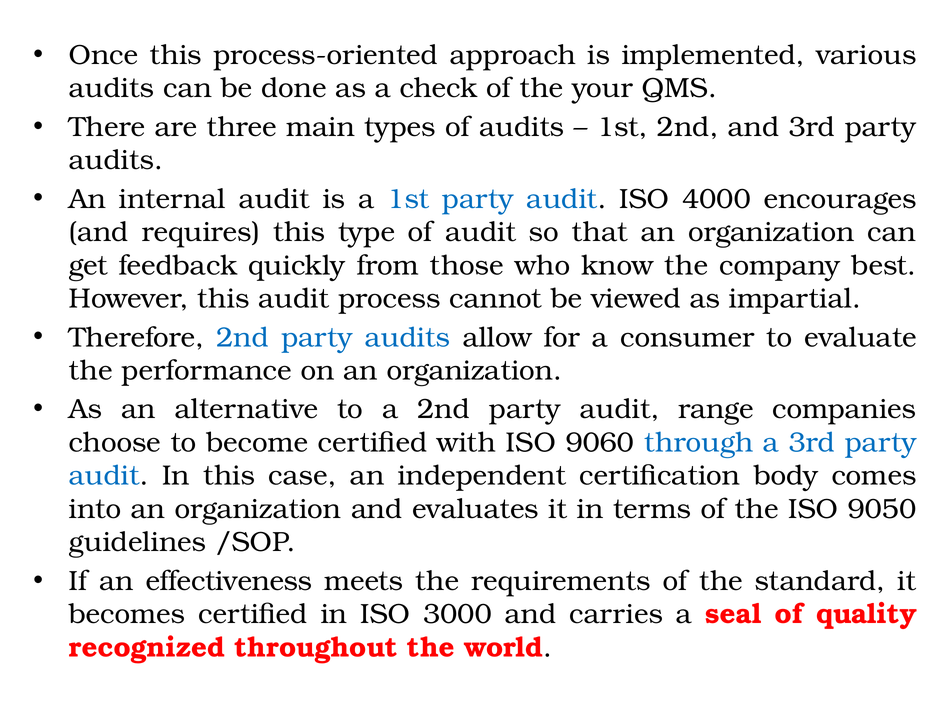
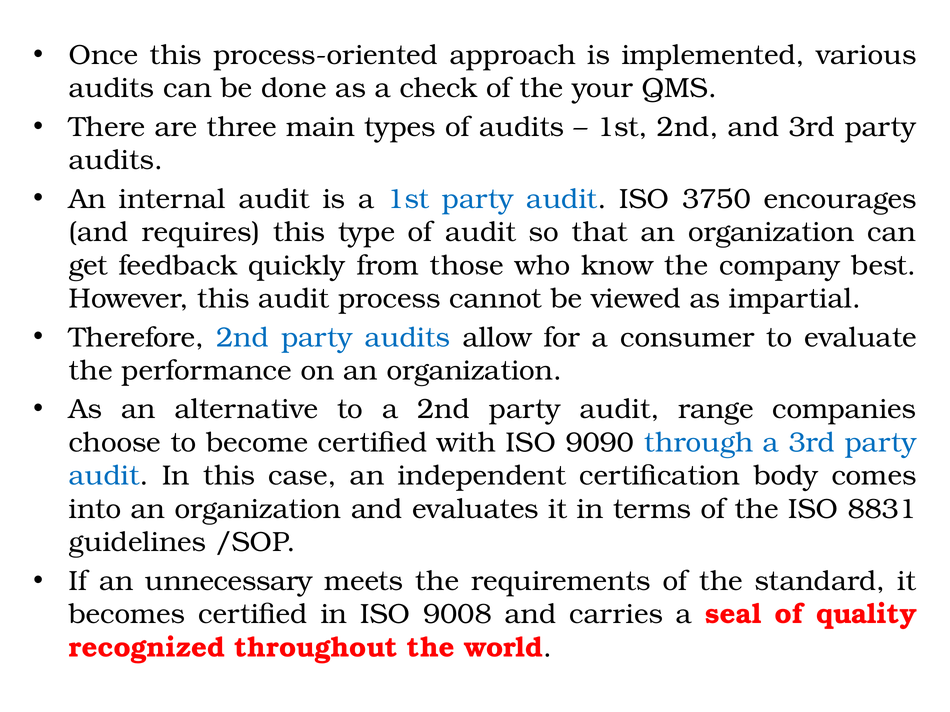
4000: 4000 -> 3750
9060: 9060 -> 9090
9050: 9050 -> 8831
effectiveness: effectiveness -> unnecessary
3000: 3000 -> 9008
